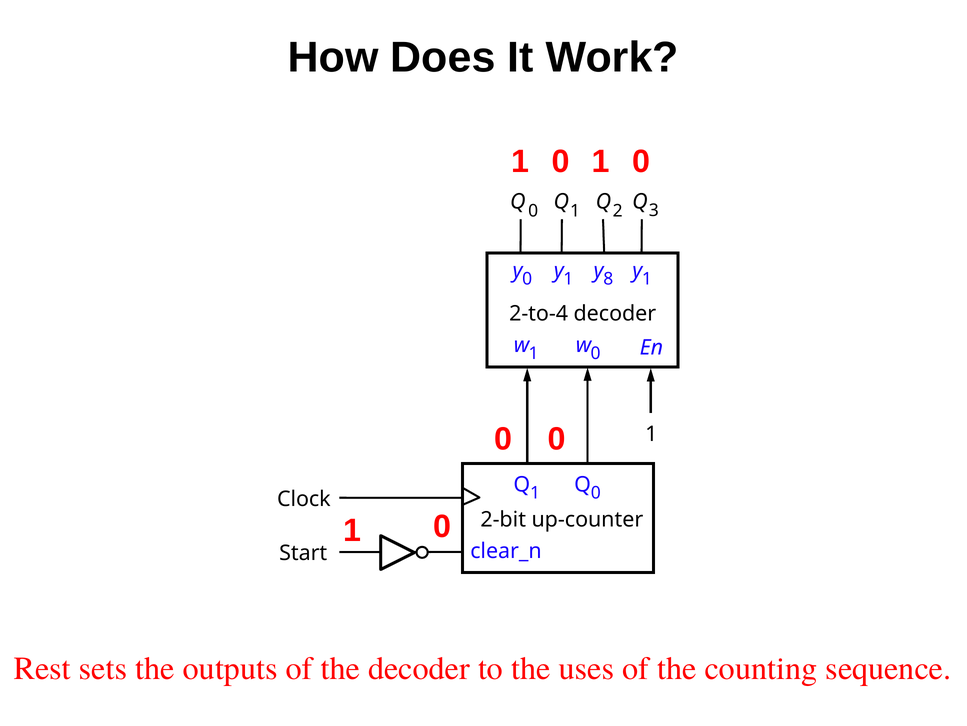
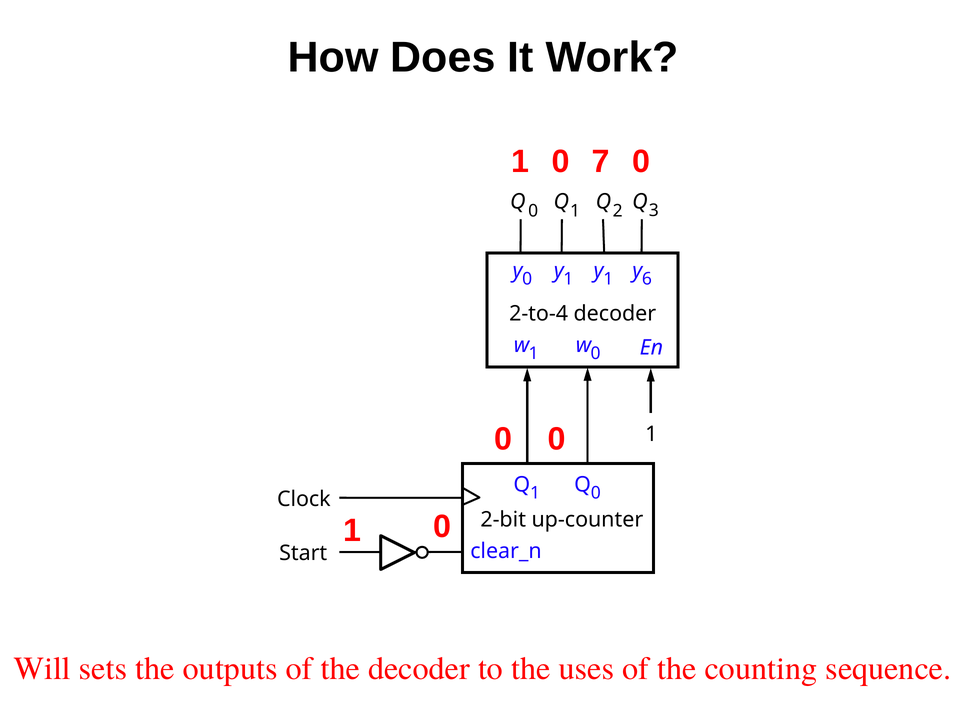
1 at (601, 161): 1 -> 7
y 1 y 8: 8 -> 1
1 at (647, 279): 1 -> 6
Rest: Rest -> Will
